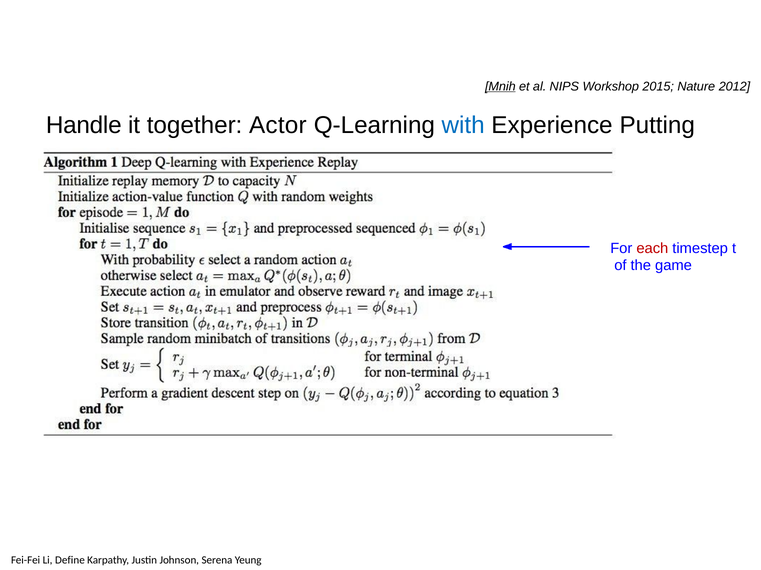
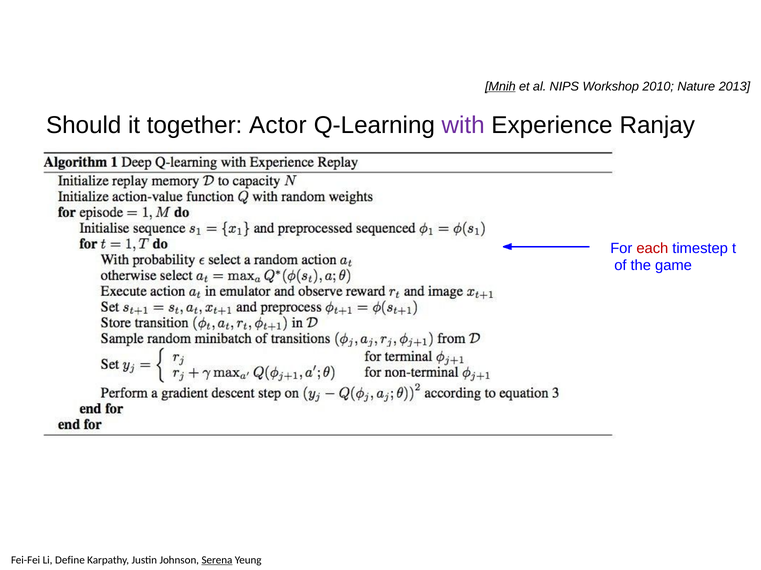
2015: 2015 -> 2010
2012: 2012 -> 2013
Handle: Handle -> Should
with colour: blue -> purple
Putting: Putting -> Ranjay
Serena at (217, 561) underline: none -> present
